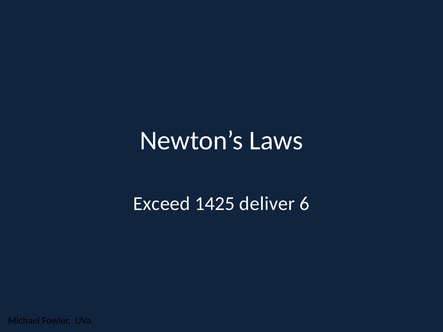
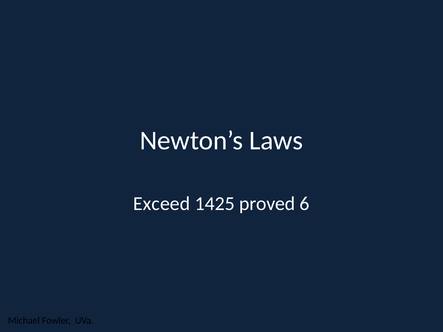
deliver: deliver -> proved
